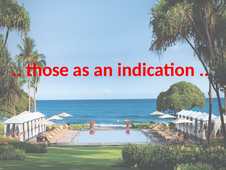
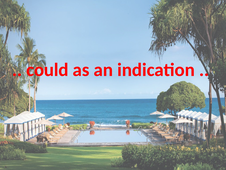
those: those -> could
